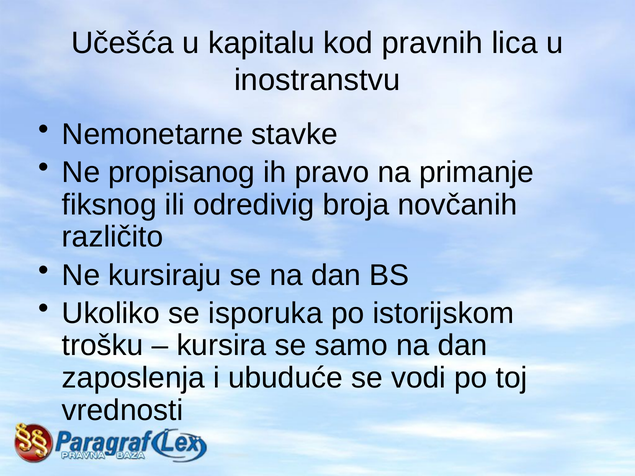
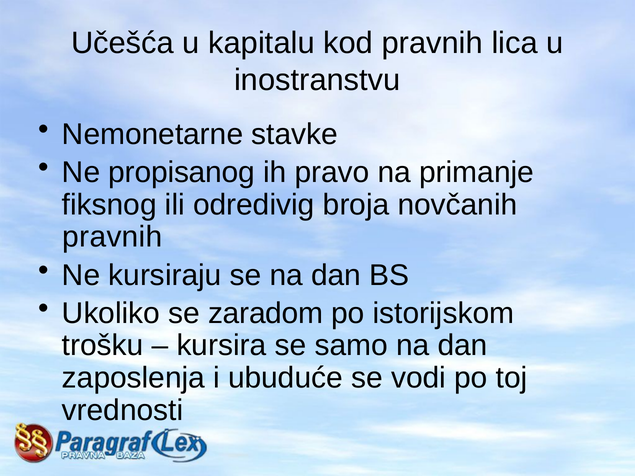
različito at (113, 237): različito -> pravnih
isporuka: isporuka -> zaradom
